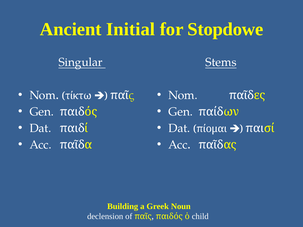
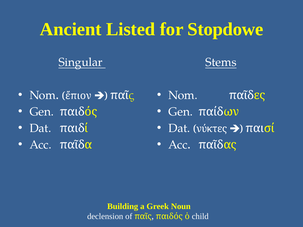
Initial: Initial -> Listed
τίκτω: τίκτω -> ἔπιον
πίομαι: πίομαι -> νύκτες
